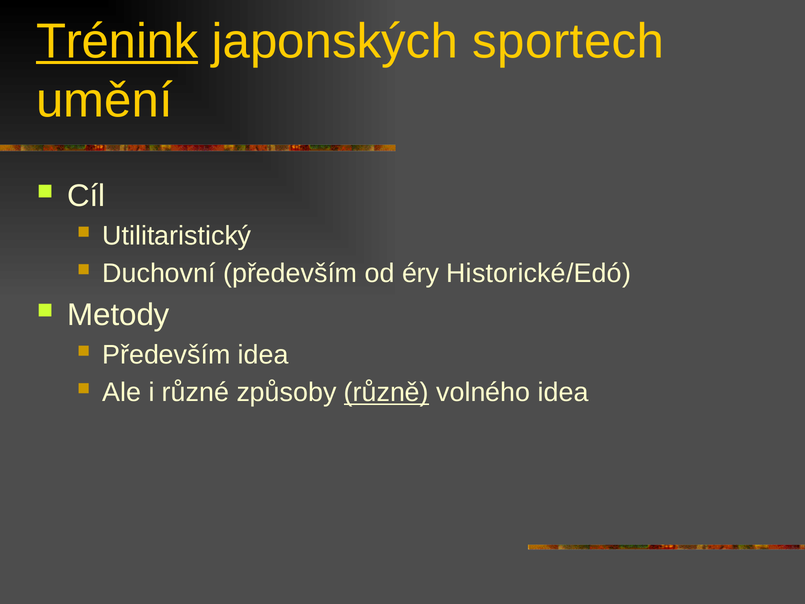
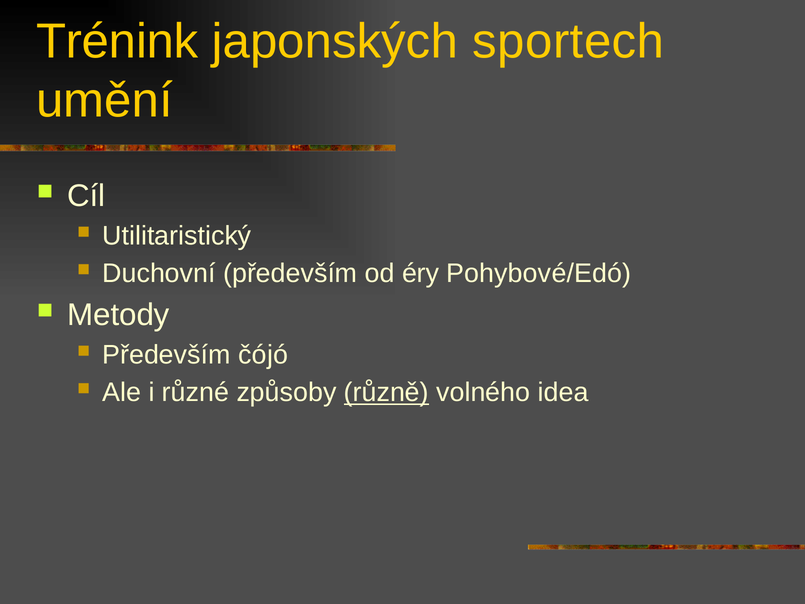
Trénink underline: present -> none
Historické/Edó: Historické/Edó -> Pohybové/Edó
Především idea: idea -> čójó
